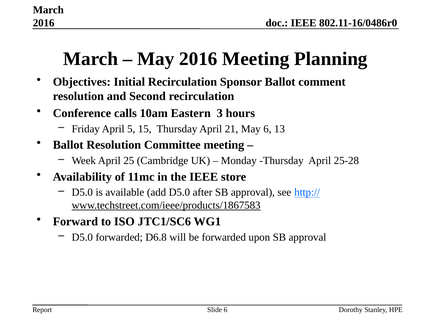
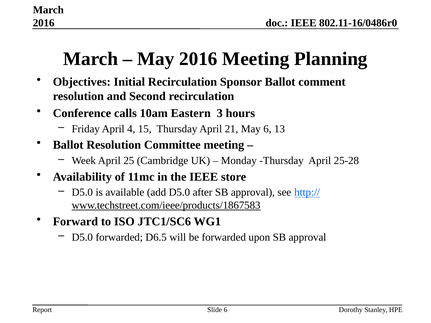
5: 5 -> 4
D6.8: D6.8 -> D6.5
